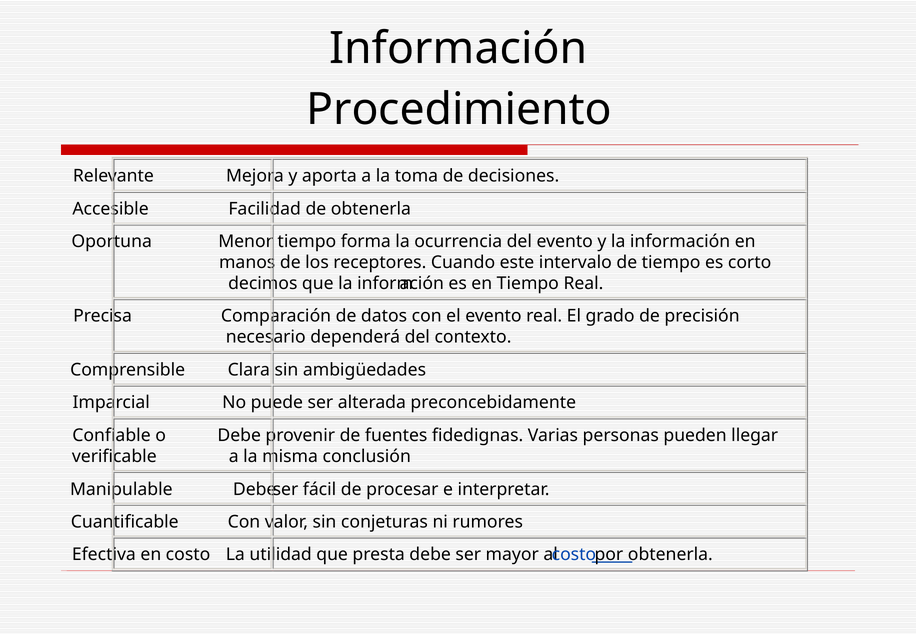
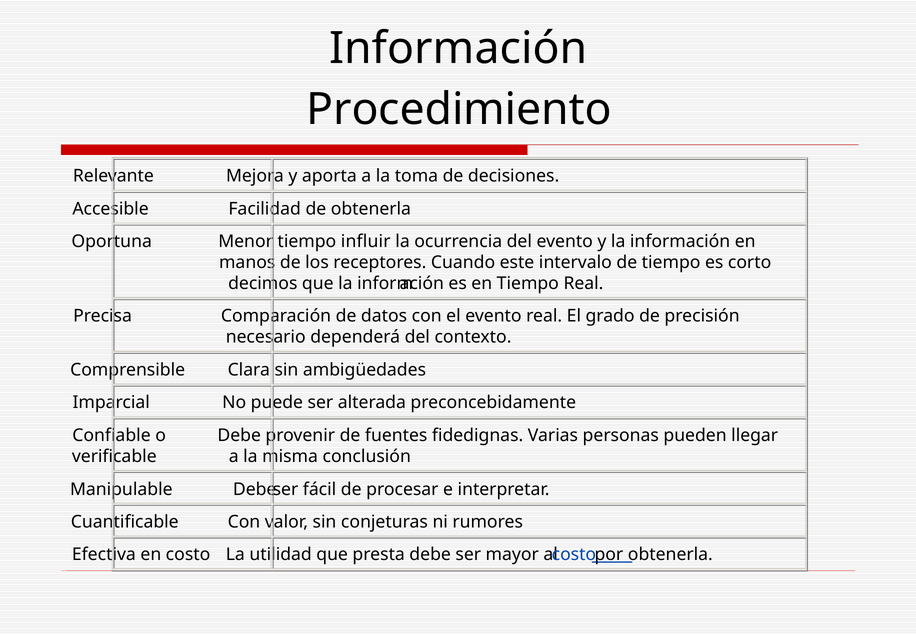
forma: forma -> influir
